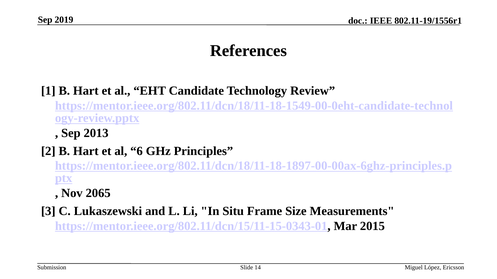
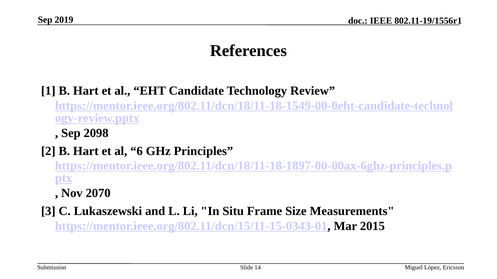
2013: 2013 -> 2098
2065: 2065 -> 2070
